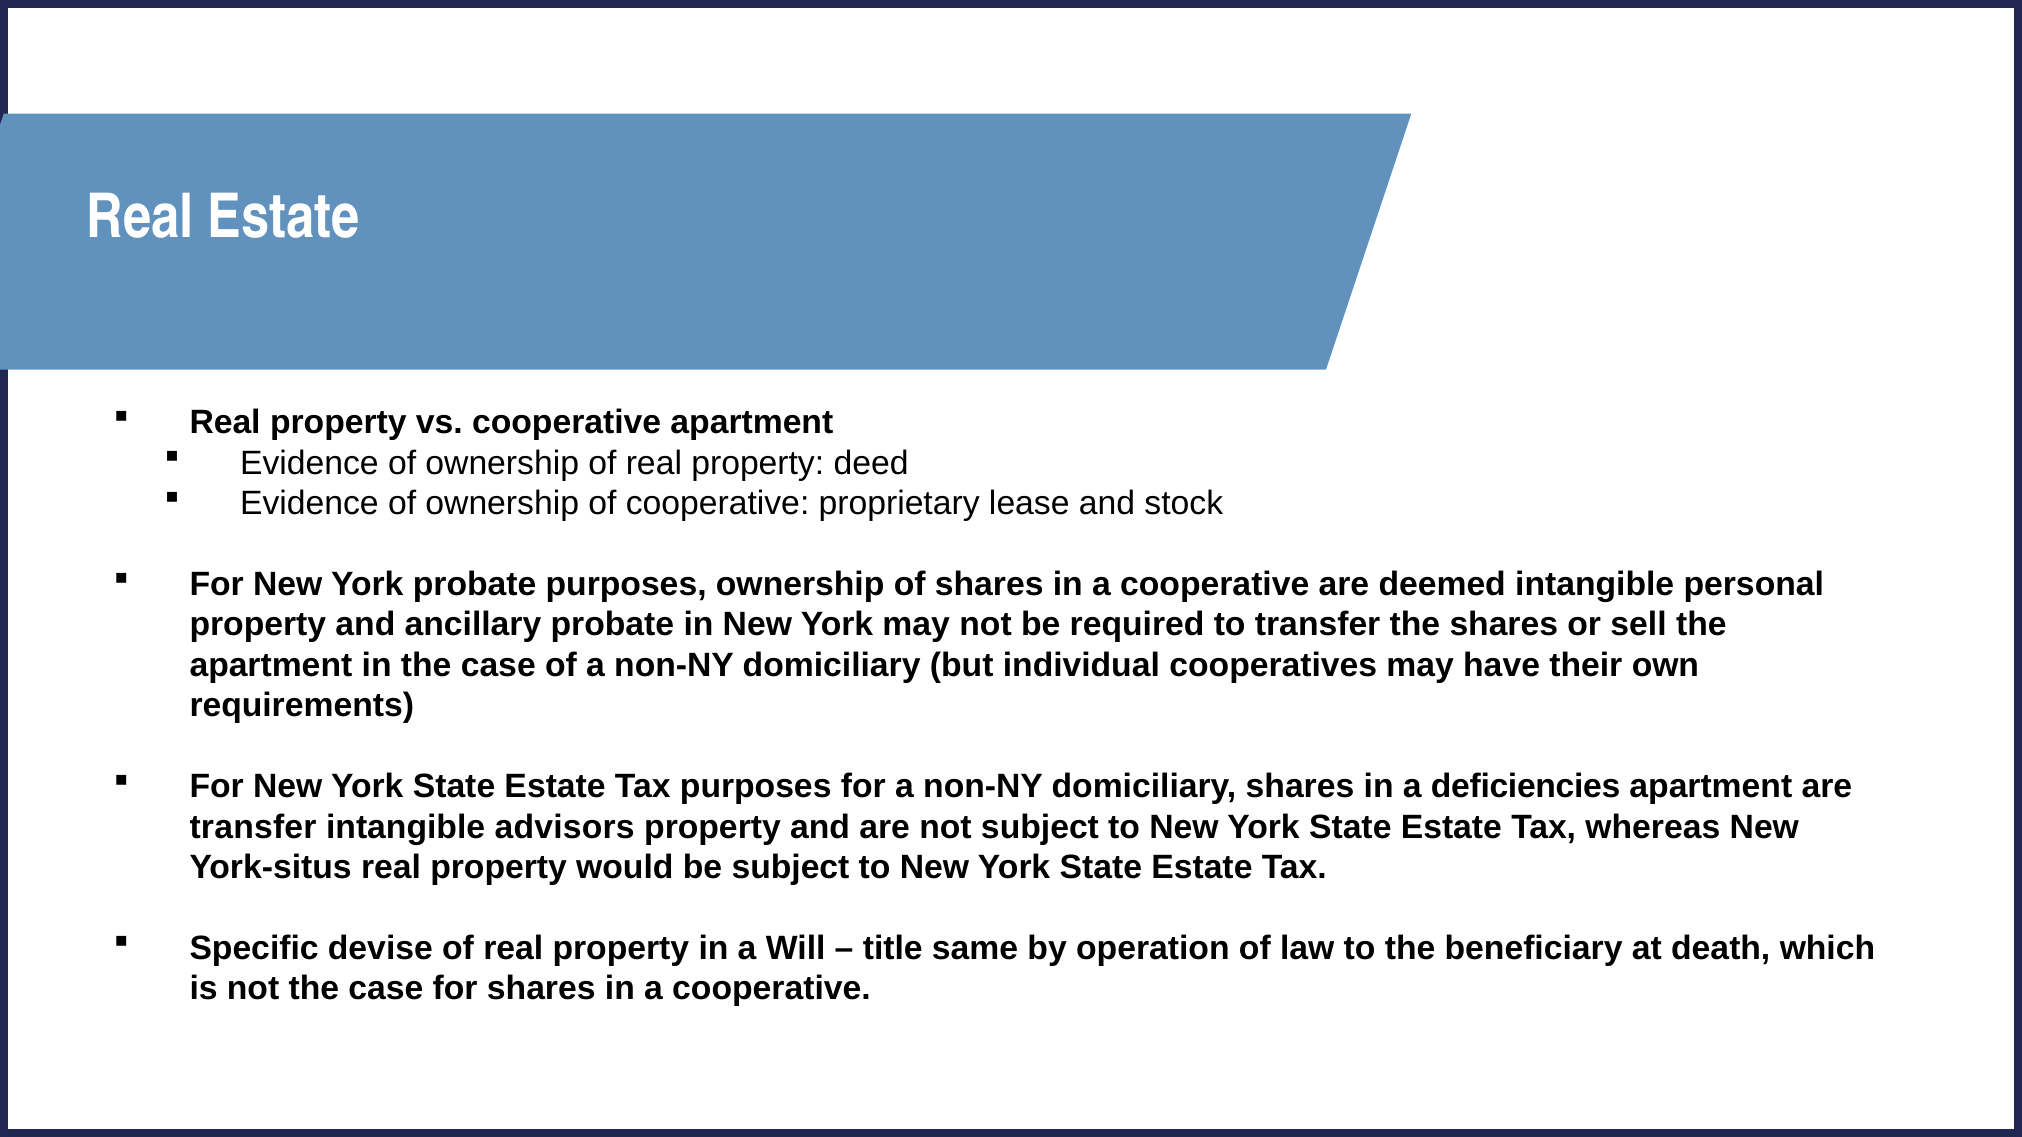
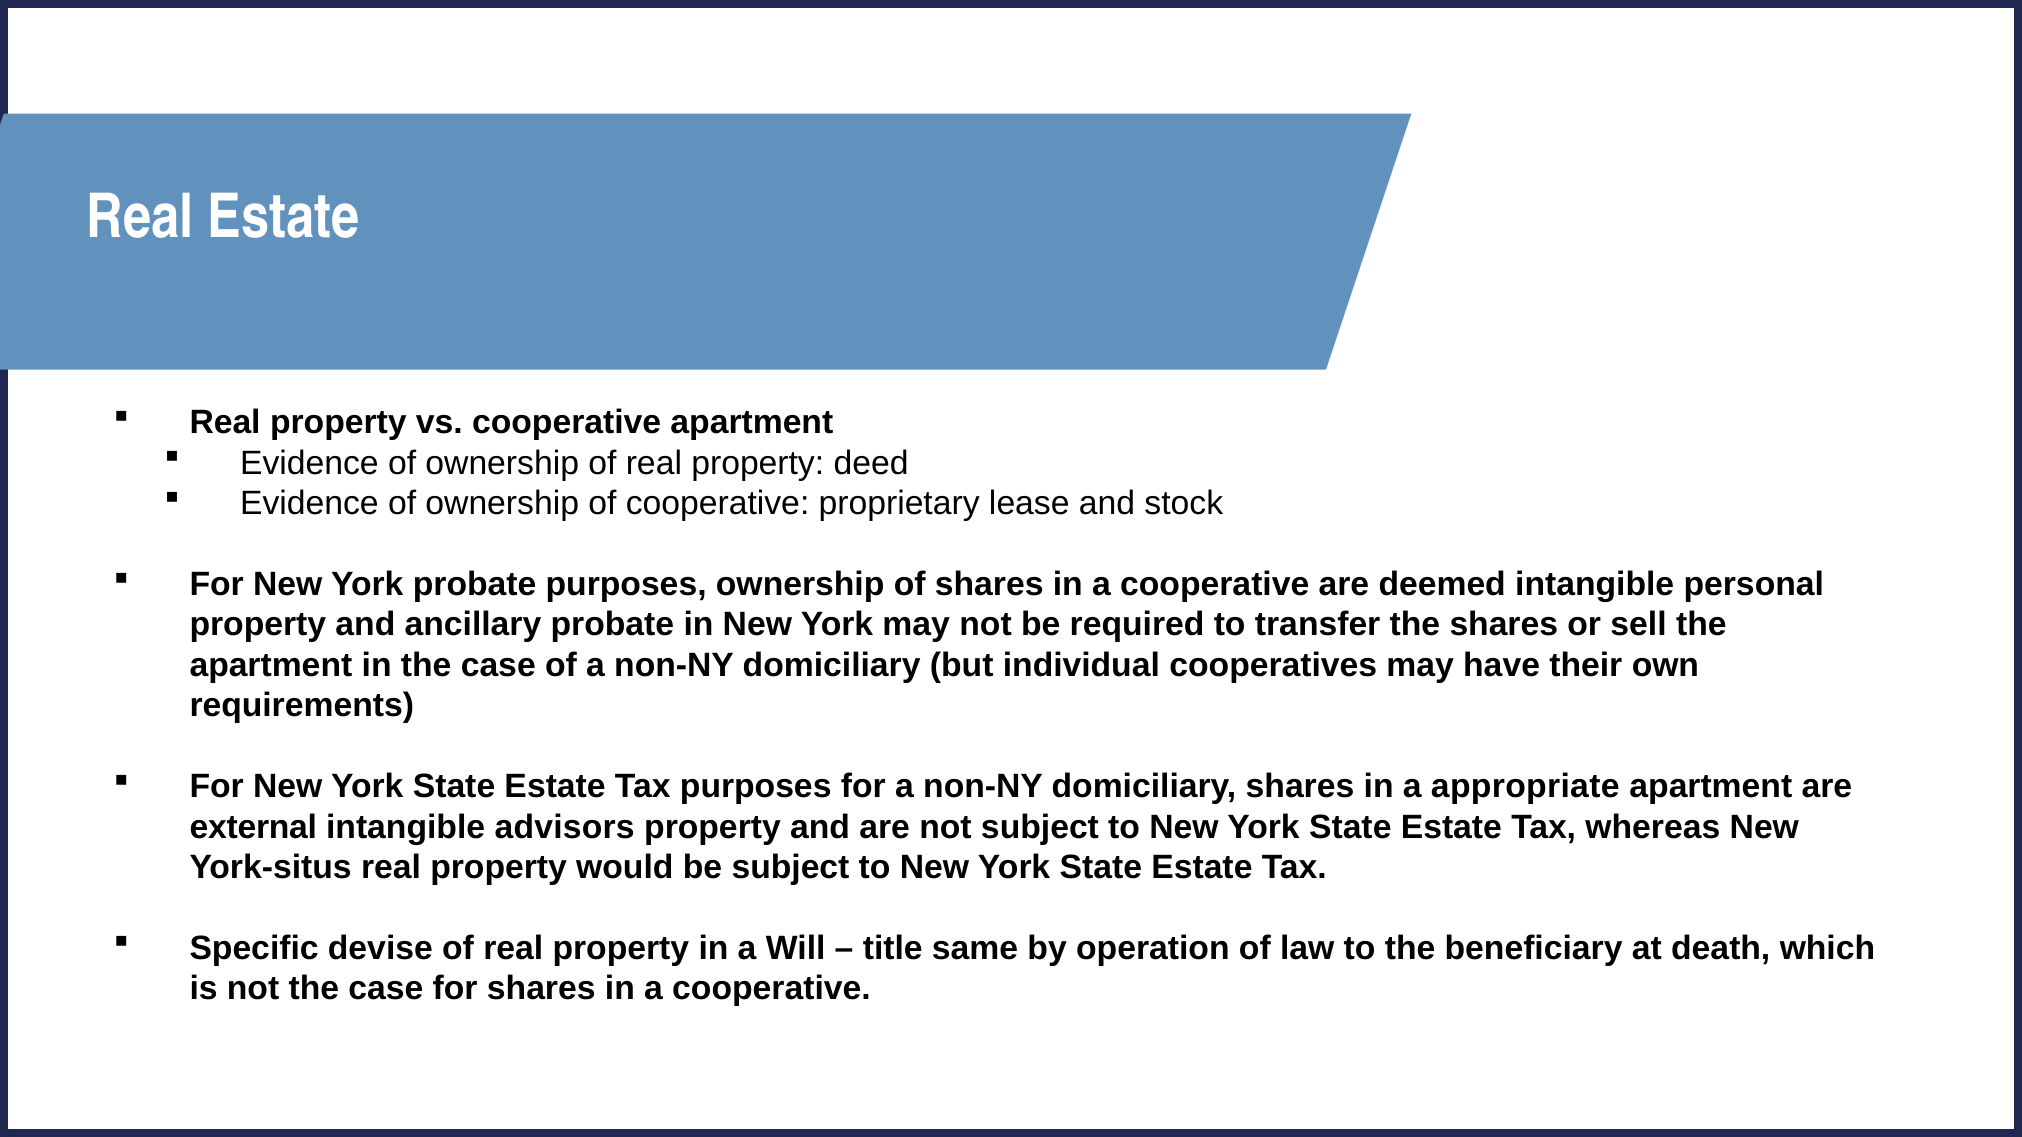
deficiencies: deficiencies -> appropriate
transfer at (253, 827): transfer -> external
